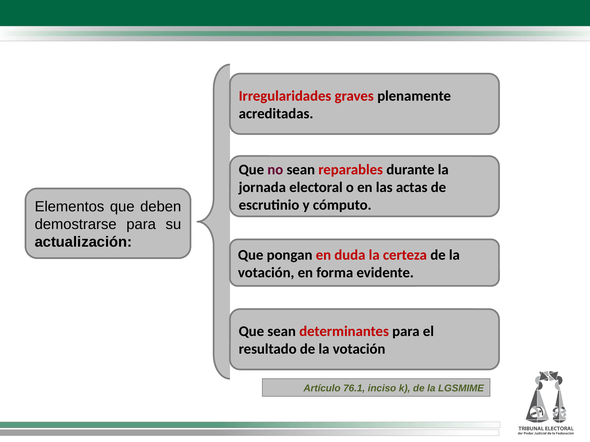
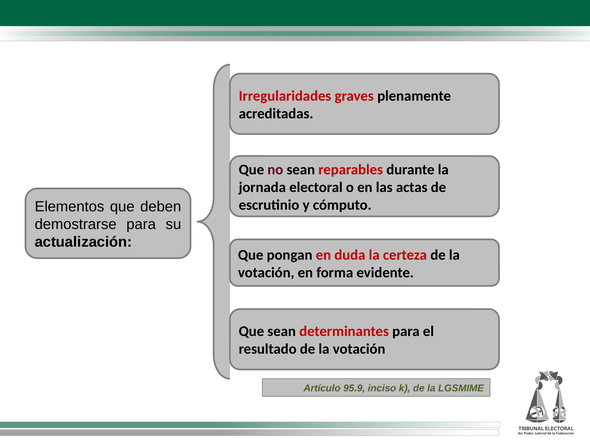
76.1: 76.1 -> 95.9
